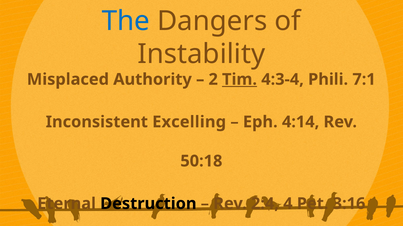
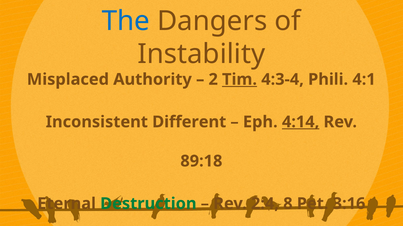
7:1: 7:1 -> 4:1
Excelling: Excelling -> Different
4:14 underline: none -> present
50:18: 50:18 -> 89:18
Destruction colour: black -> green
4: 4 -> 8
